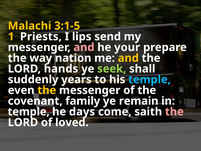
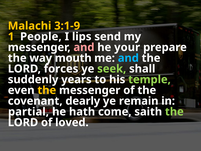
3:1-5: 3:1-5 -> 3:1-9
Priests: Priests -> People
nation: nation -> mouth
and at (128, 58) colour: yellow -> light blue
hands: hands -> forces
temple at (149, 79) colour: light blue -> light green
family: family -> dearly
temple at (29, 112): temple -> partial
days: days -> hath
the at (174, 112) colour: pink -> light green
